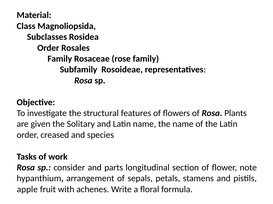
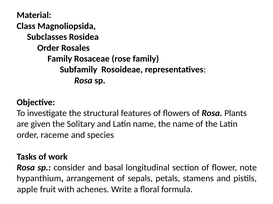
creased: creased -> raceme
parts: parts -> basal
